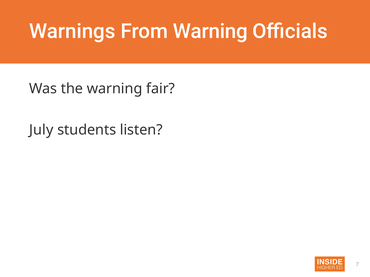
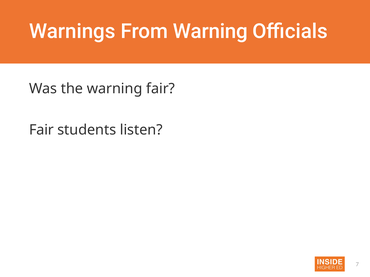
July at (41, 130): July -> Fair
